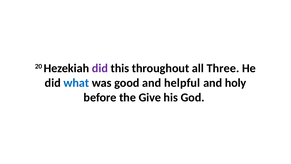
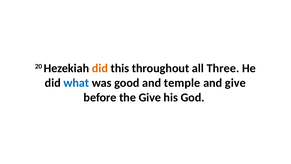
did at (100, 68) colour: purple -> orange
helpful: helpful -> temple
and holy: holy -> give
